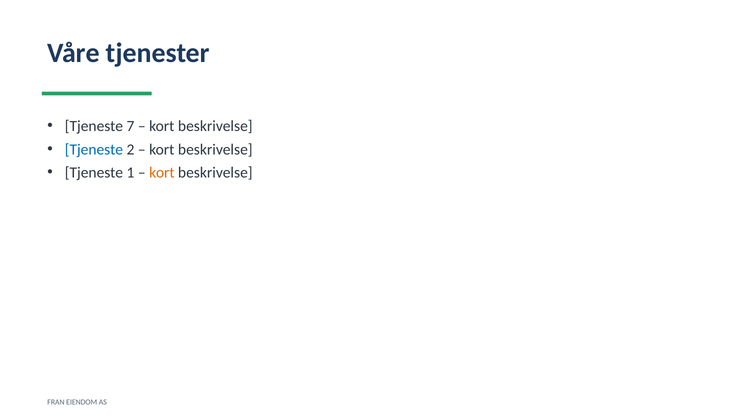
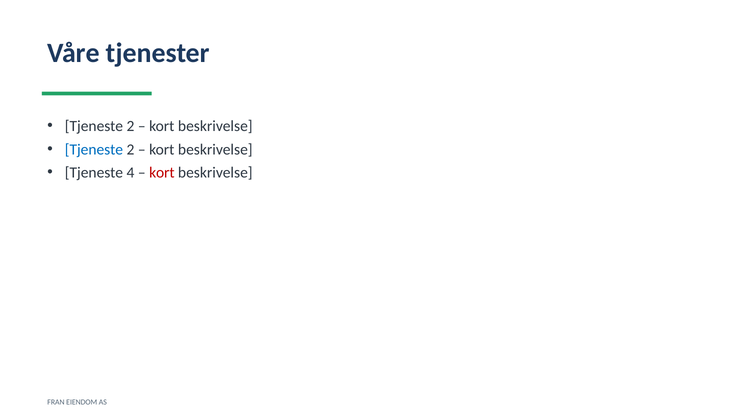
7 at (130, 126): 7 -> 2
1: 1 -> 4
kort at (162, 173) colour: orange -> red
